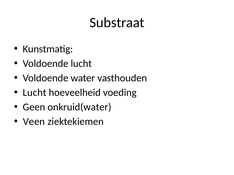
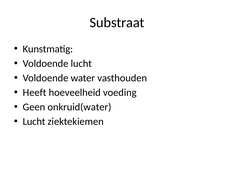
Lucht at (35, 93): Lucht -> Heeft
Veen at (34, 122): Veen -> Lucht
